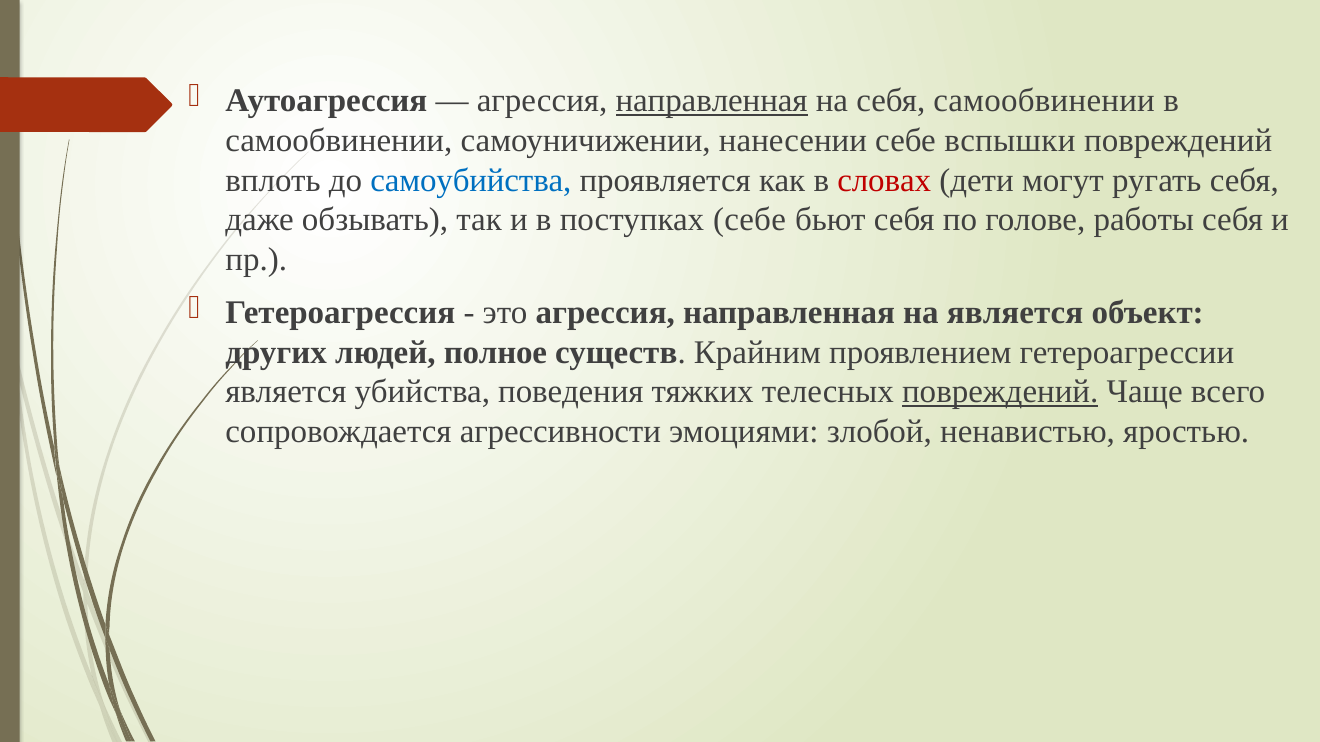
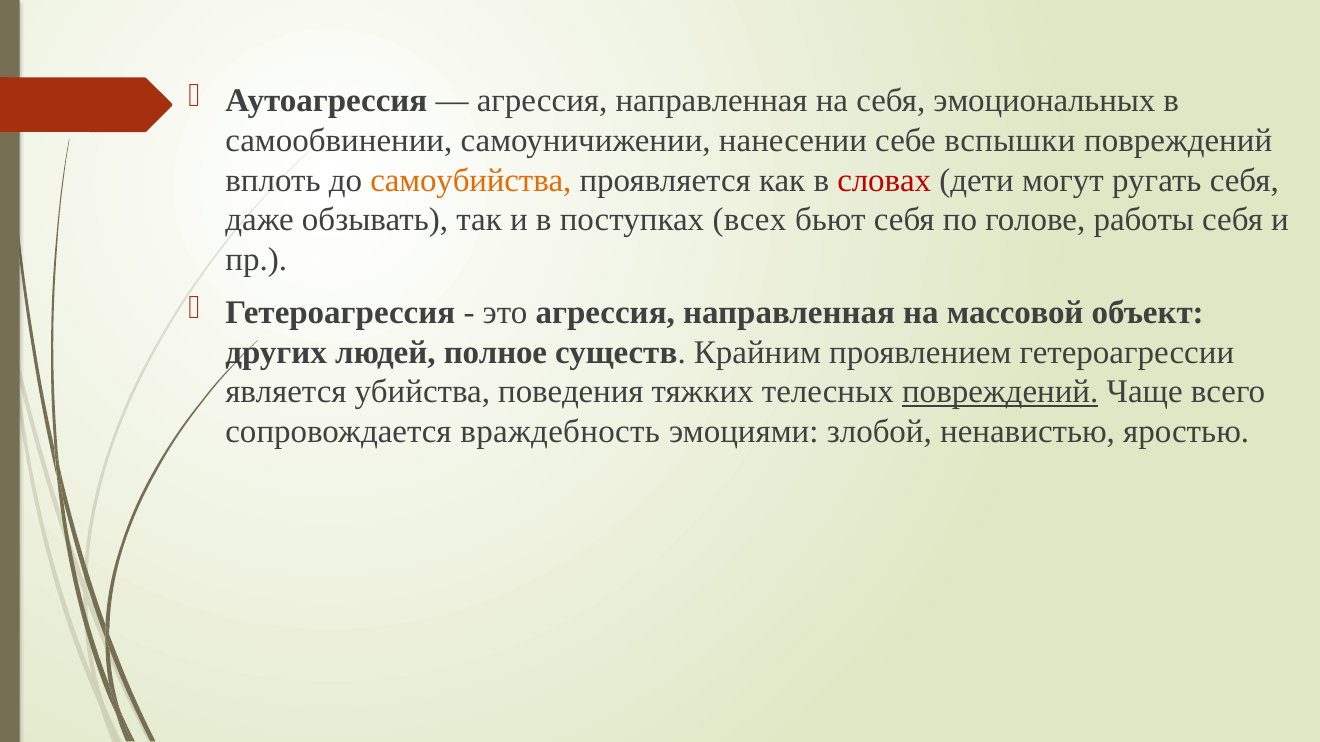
направленная at (712, 101) underline: present -> none
себя самообвинении: самообвинении -> эмоциональных
самоубийства colour: blue -> orange
поступках себе: себе -> всех
на является: является -> массовой
агрессивности: агрессивности -> враждебность
